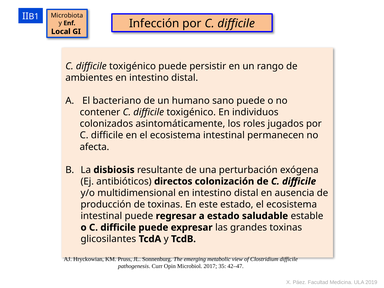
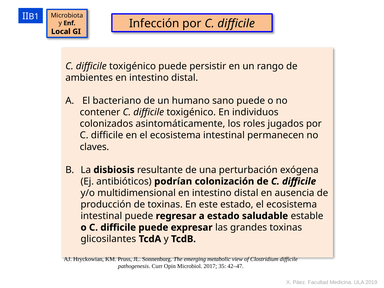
afecta: afecta -> claves
directos: directos -> podrían
